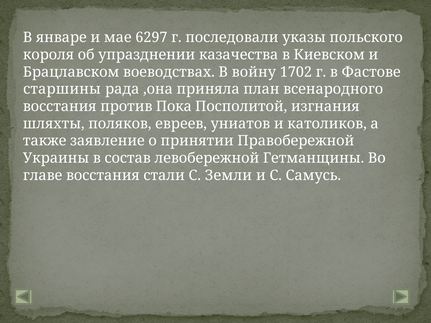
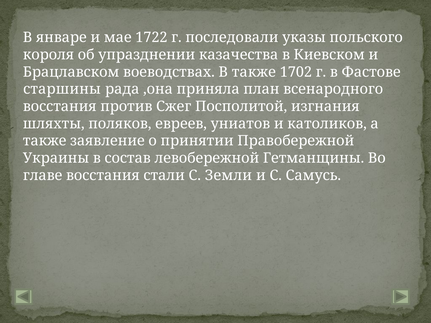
6297: 6297 -> 1722
В войну: войну -> также
Пока: Пока -> Сжег
